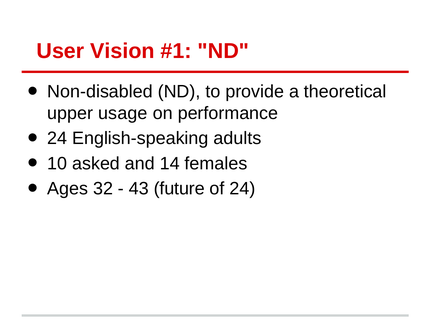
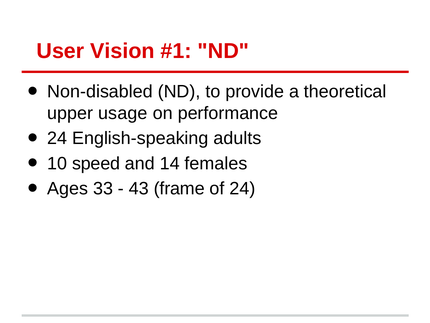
asked: asked -> speed
32: 32 -> 33
future: future -> frame
